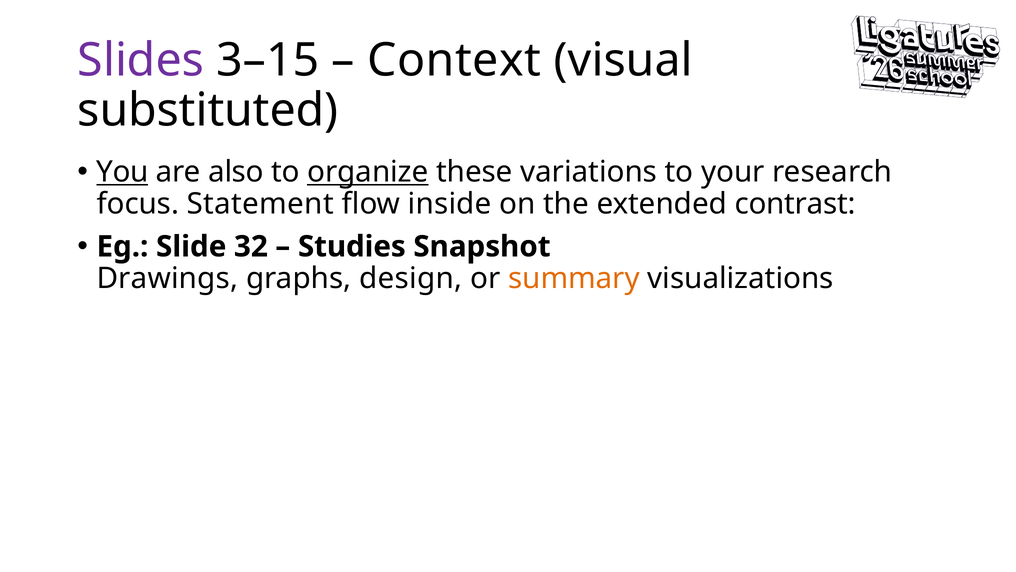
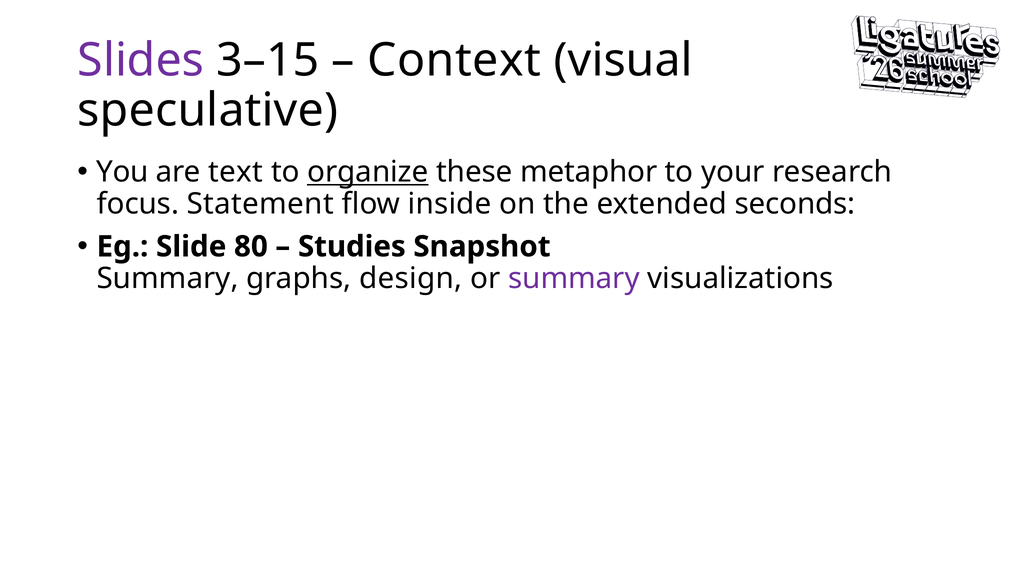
substituted: substituted -> speculative
You underline: present -> none
also: also -> text
variations: variations -> metaphor
contrast: contrast -> seconds
32: 32 -> 80
Drawings at (167, 278): Drawings -> Summary
summary at (574, 278) colour: orange -> purple
